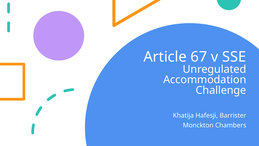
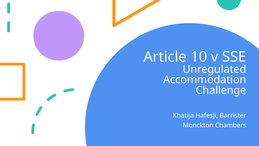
67: 67 -> 10
